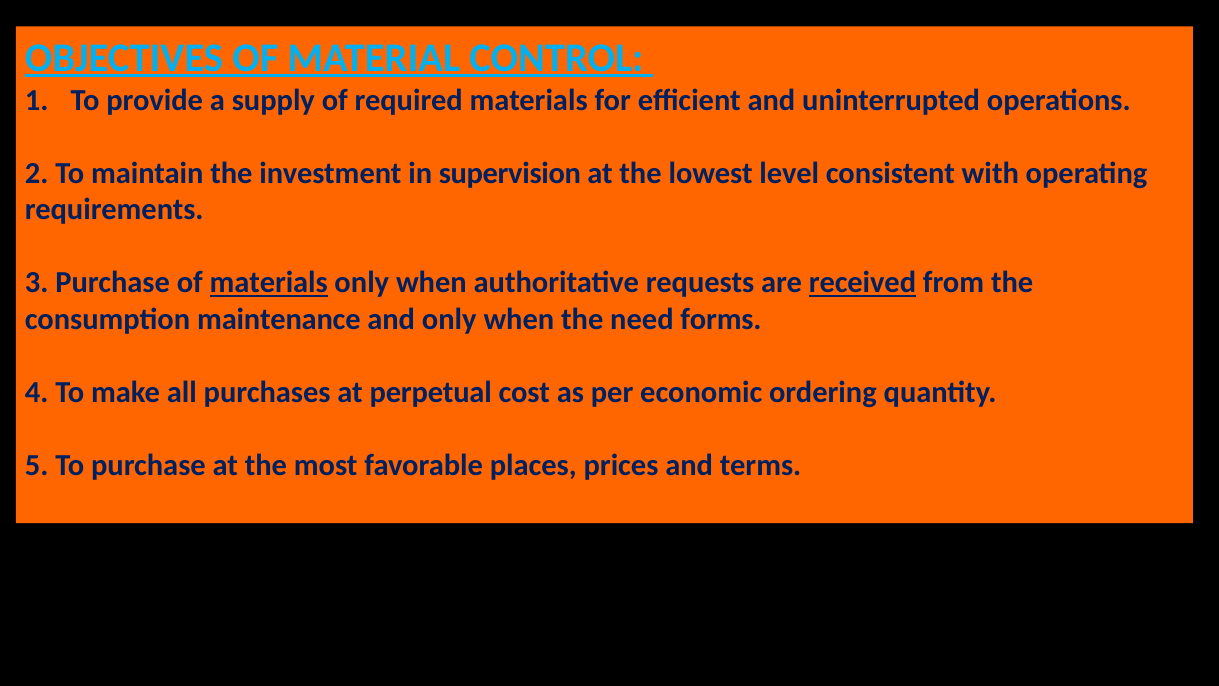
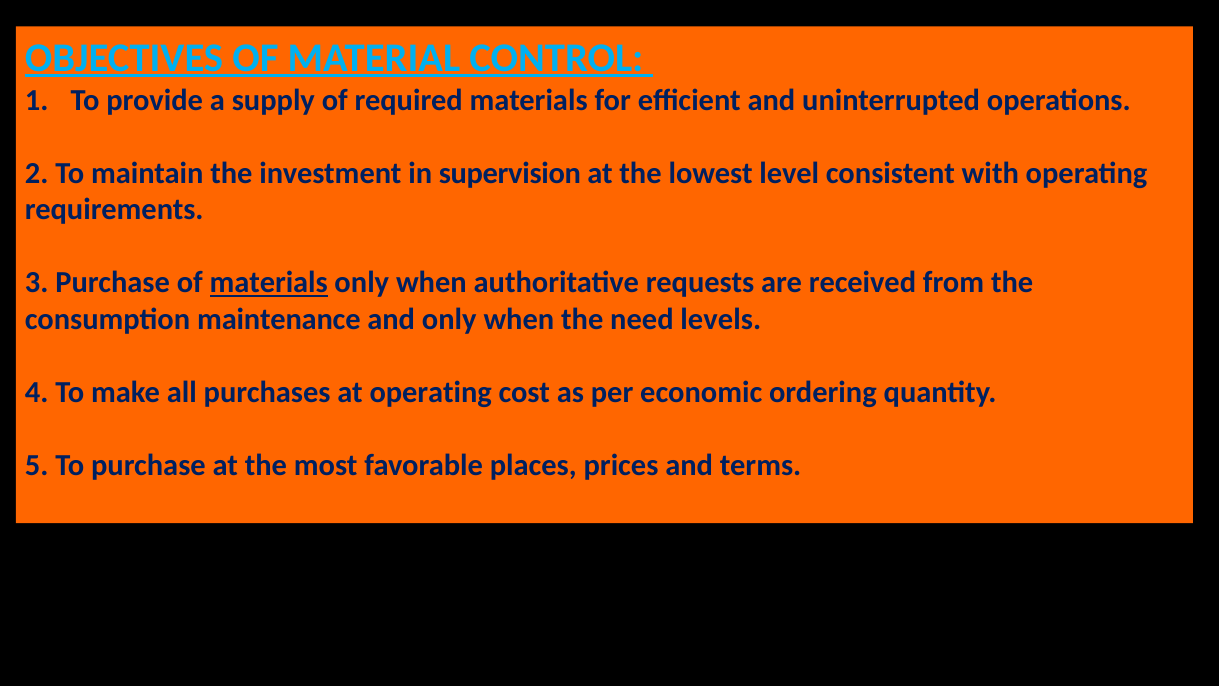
received underline: present -> none
forms: forms -> levels
at perpetual: perpetual -> operating
